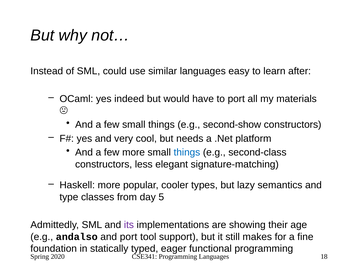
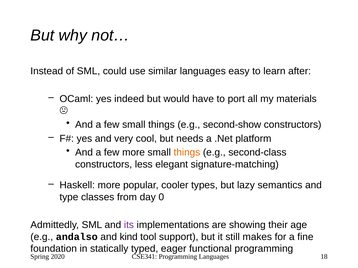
things at (187, 153) colour: blue -> orange
5: 5 -> 0
and port: port -> kind
